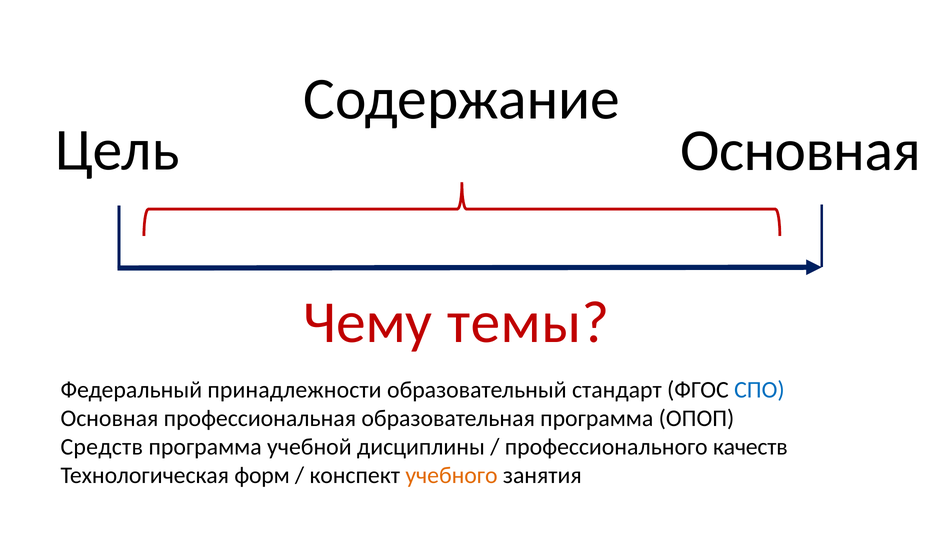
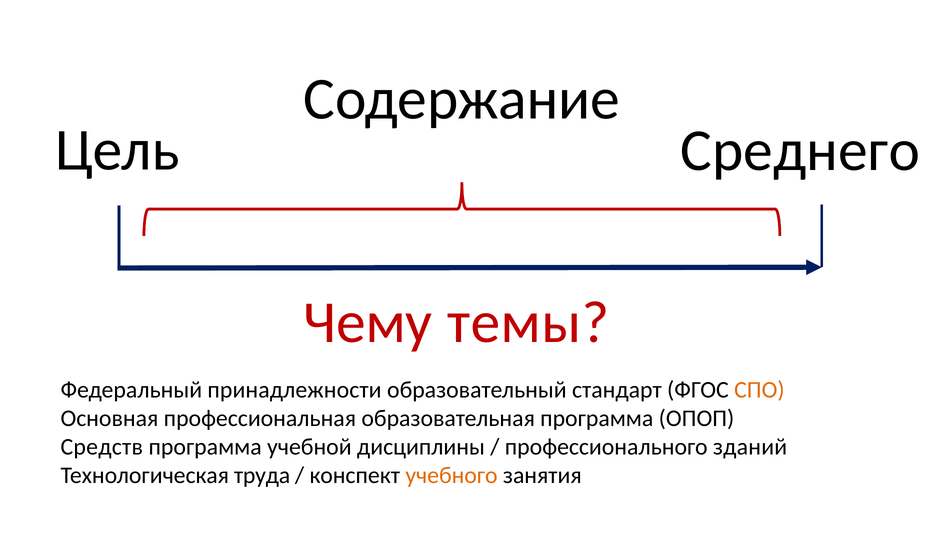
Основная at (800, 150): Основная -> Среднего
СПО colour: blue -> orange
качеств: качеств -> зданий
форм: форм -> труда
